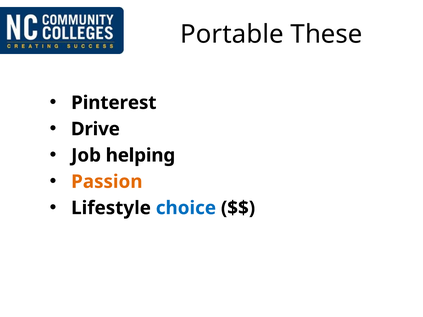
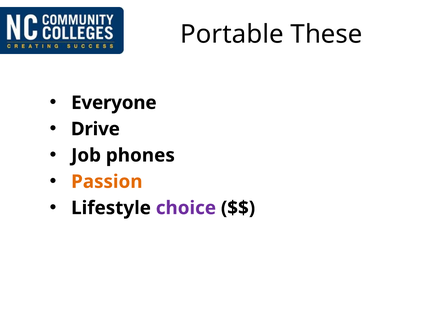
Pinterest: Pinterest -> Everyone
helping: helping -> phones
choice colour: blue -> purple
